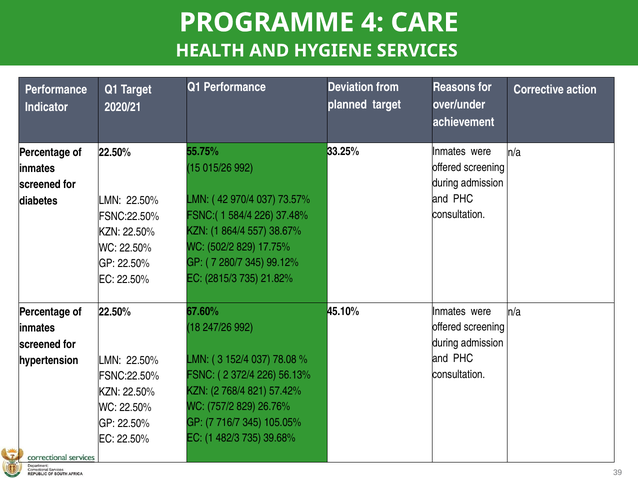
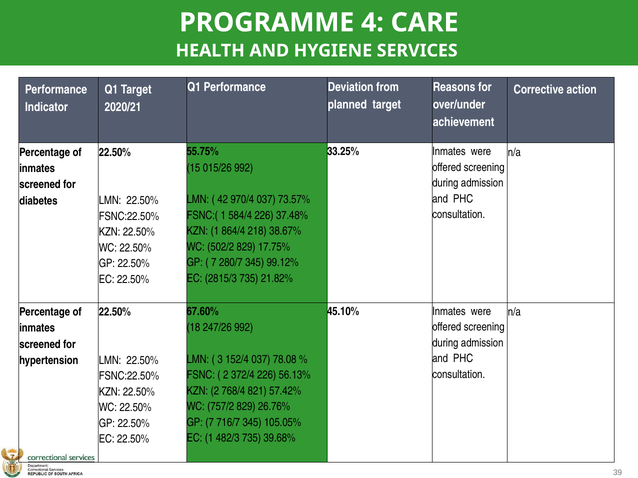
557: 557 -> 218
